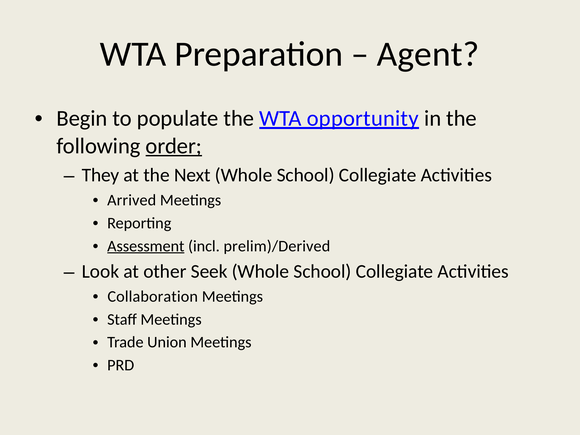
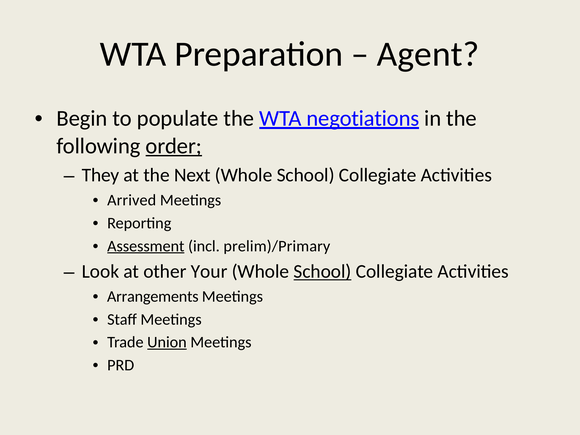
opportunity: opportunity -> negotiations
prelim)/Derived: prelim)/Derived -> prelim)/Primary
Seek: Seek -> Your
School at (323, 272) underline: none -> present
Collaboration: Collaboration -> Arrangements
Union underline: none -> present
